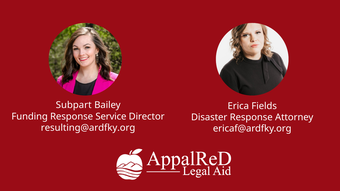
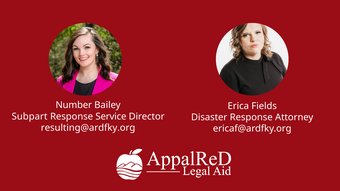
Subpart: Subpart -> Number
Funding: Funding -> Subpart
